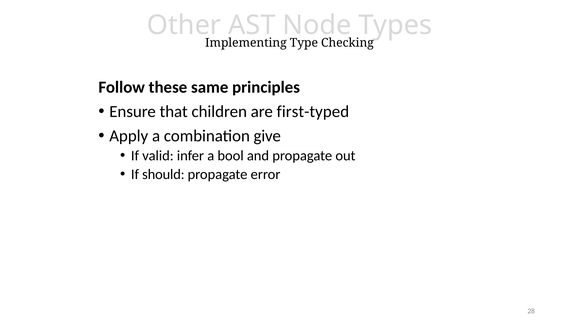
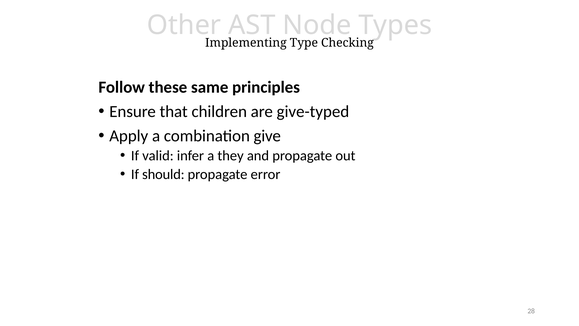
first-typed: first-typed -> give-typed
bool: bool -> they
